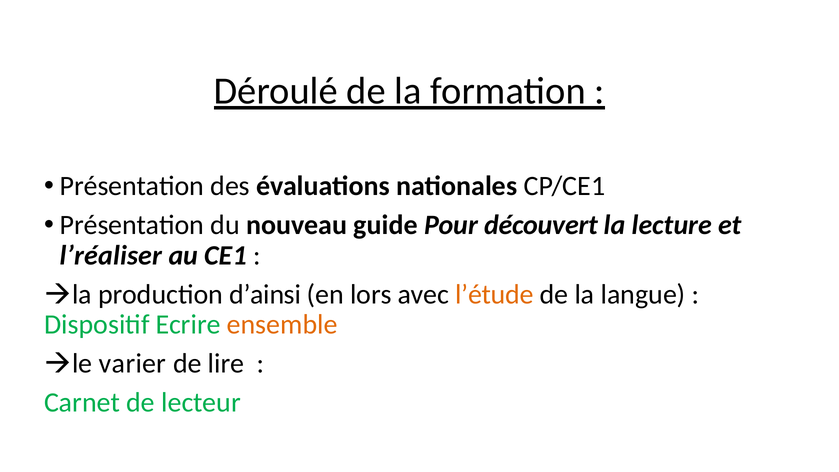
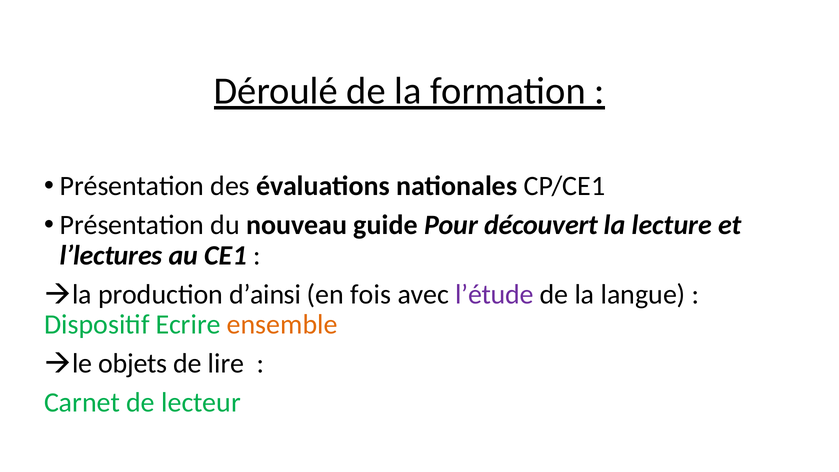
l’réaliser: l’réaliser -> l’lectures
lors: lors -> fois
l’étude colour: orange -> purple
varier: varier -> objets
